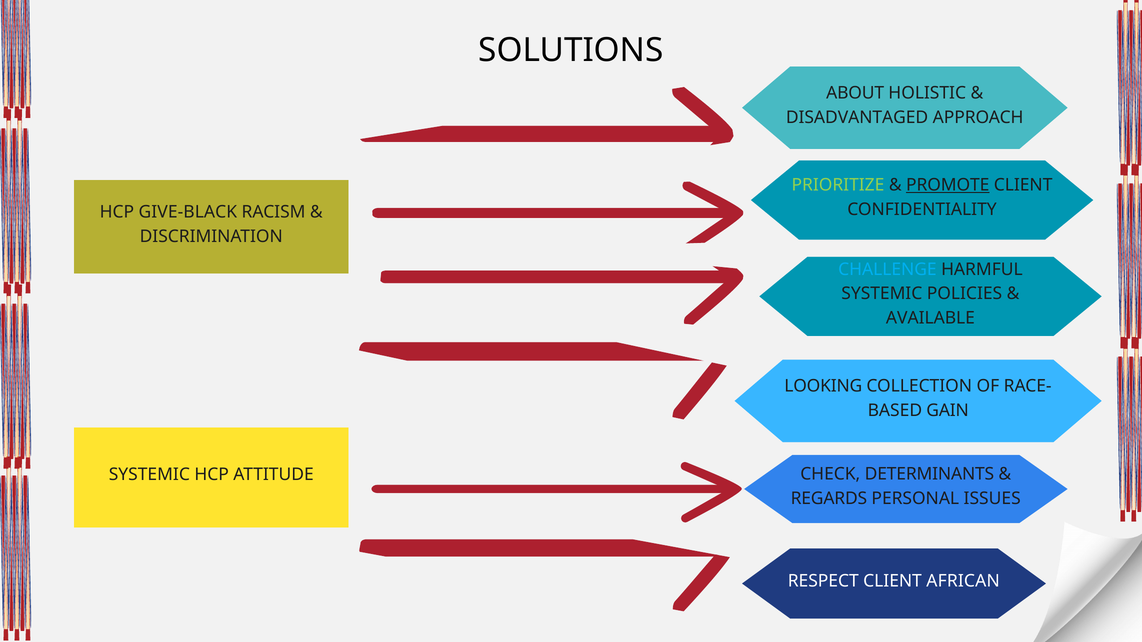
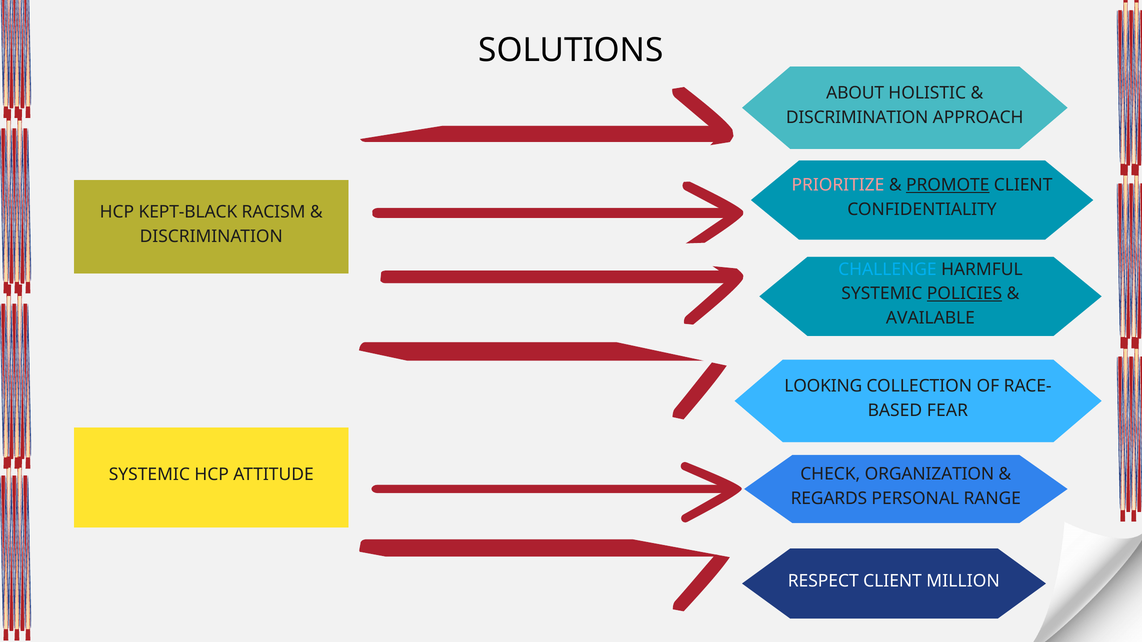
DISADVANTAGED at (857, 117): DISADVANTAGED -> DISCRIMINATION
PRIORITIZE colour: light green -> pink
GIVE-BLACK: GIVE-BLACK -> KEPT-BLACK
POLICIES underline: none -> present
GAIN: GAIN -> FEAR
DETERMINANTS: DETERMINANTS -> ORGANIZATION
ISSUES: ISSUES -> RANGE
AFRICAN: AFRICAN -> MILLION
